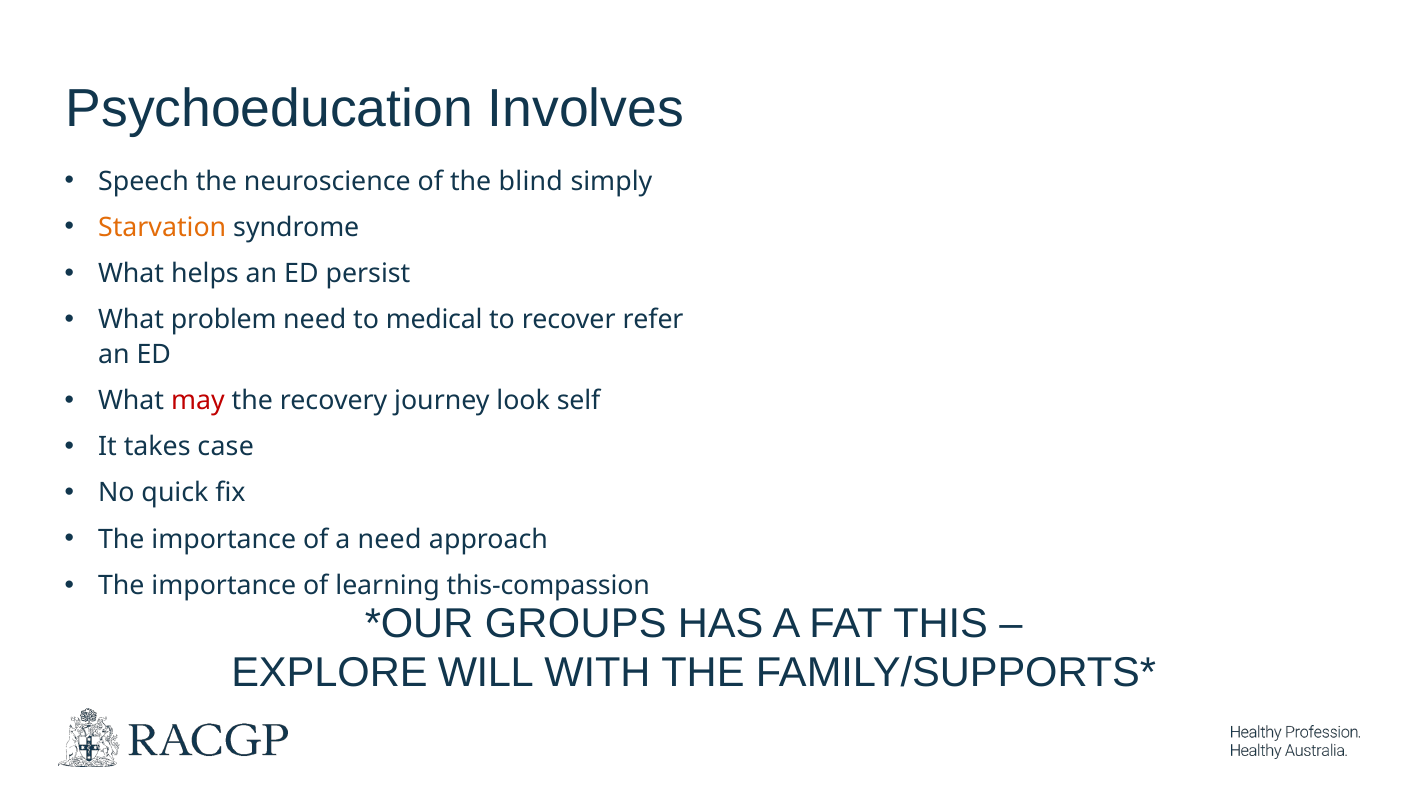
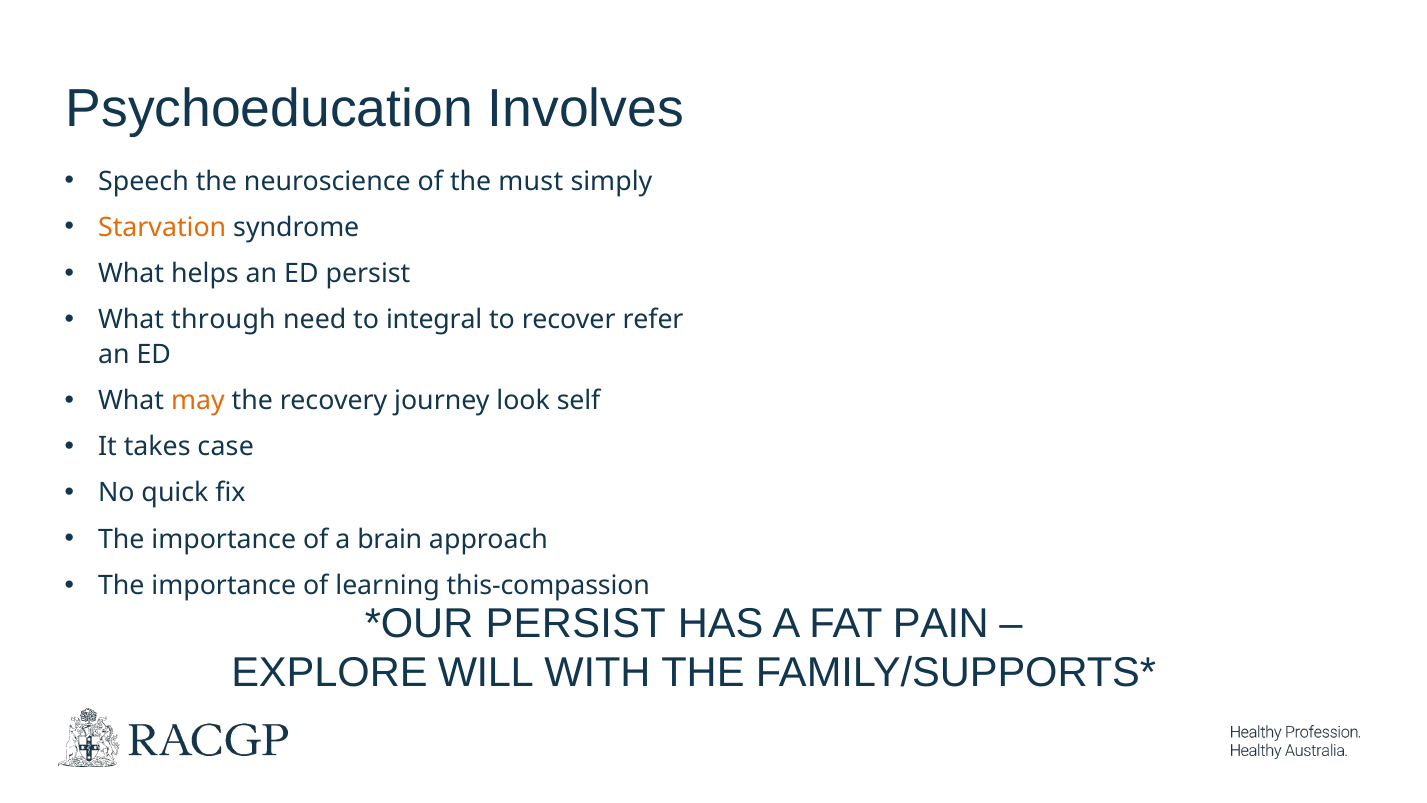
blind: blind -> must
problem: problem -> through
medical: medical -> integral
may colour: red -> orange
a need: need -> brain
GROUPS at (576, 623): GROUPS -> PERSIST
THIS: THIS -> PAIN
